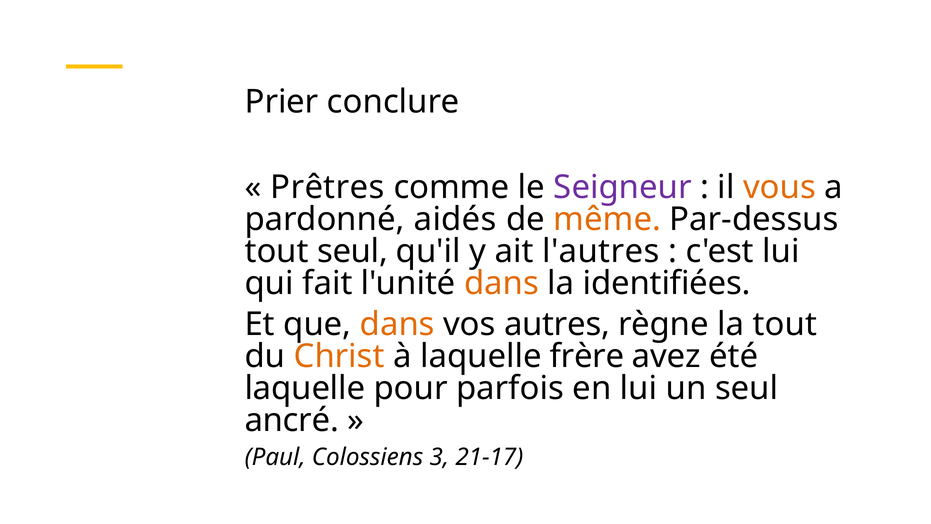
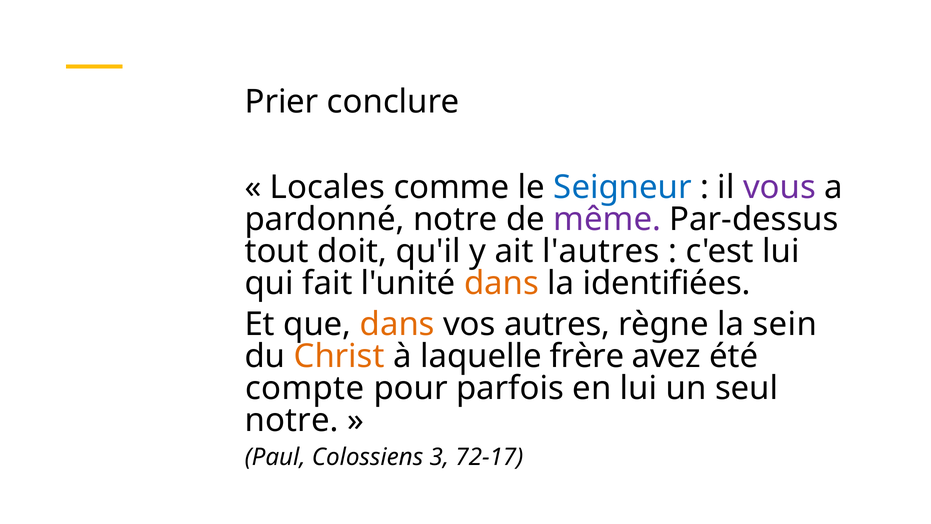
Prêtres: Prêtres -> Locales
Seigneur colour: purple -> blue
vous colour: orange -> purple
pardonné aidés: aidés -> notre
même colour: orange -> purple
tout seul: seul -> doit
la tout: tout -> sein
laquelle at (305, 388): laquelle -> compte
ancré at (292, 420): ancré -> notre
21-17: 21-17 -> 72-17
